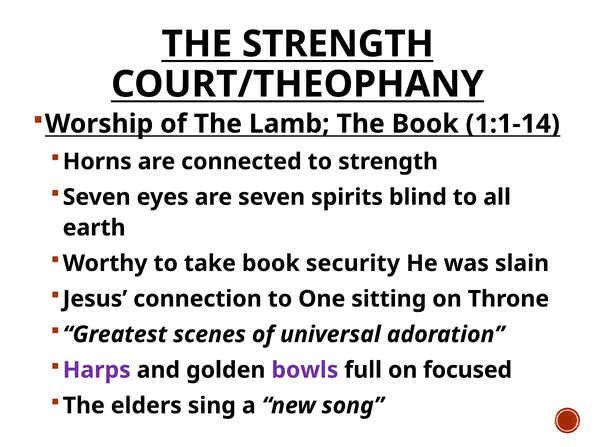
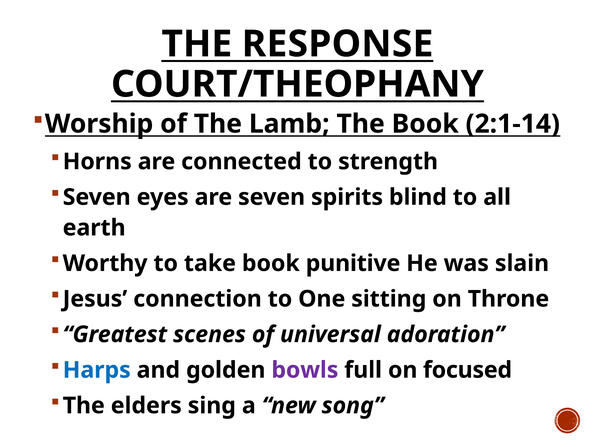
THE STRENGTH: STRENGTH -> RESPONSE
1:1-14: 1:1-14 -> 2:1-14
security: security -> punitive
Harps colour: purple -> blue
